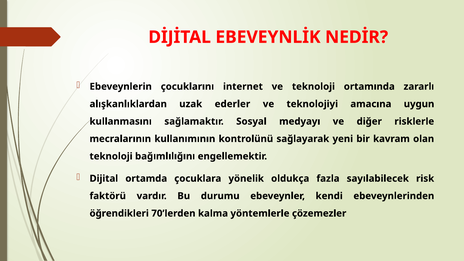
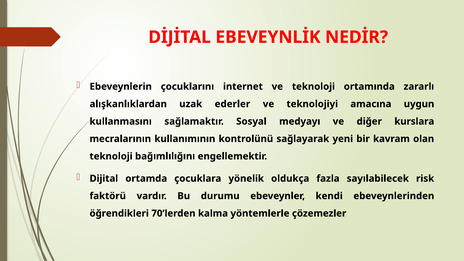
risklerle: risklerle -> kurslara
